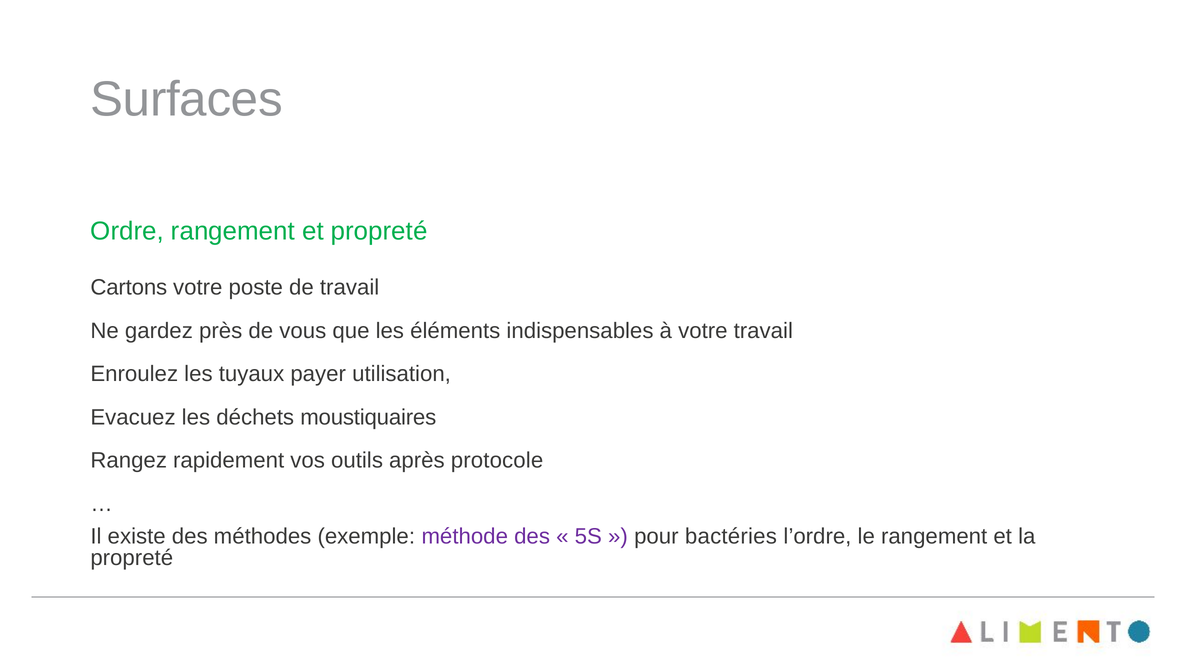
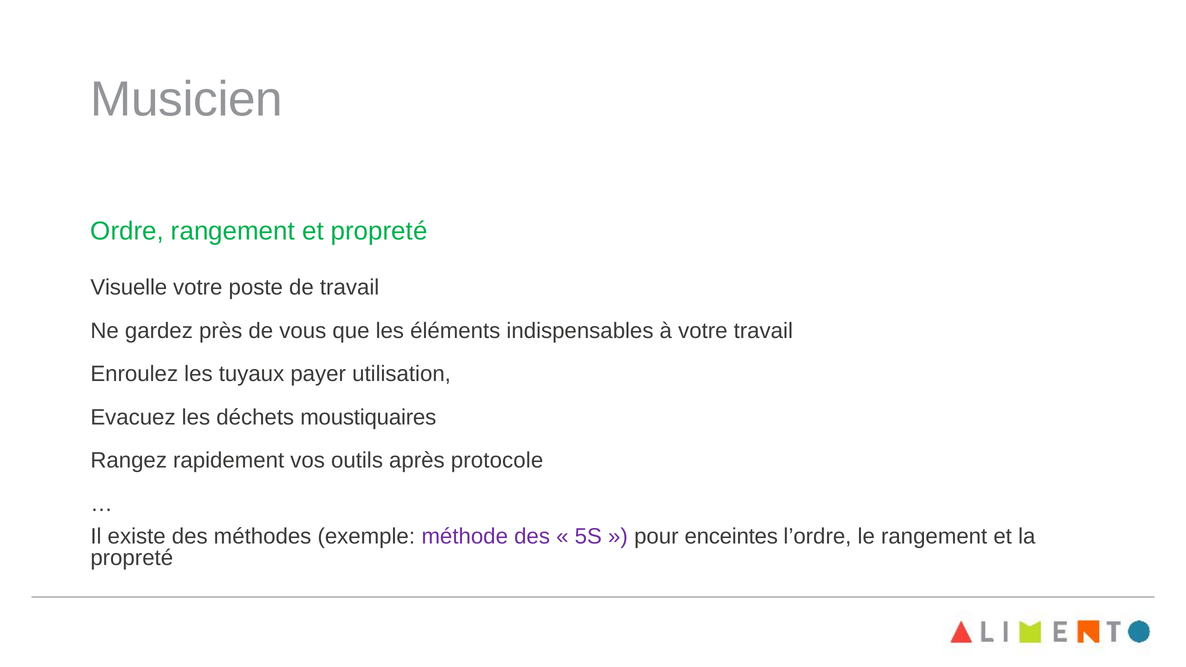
Surfaces: Surfaces -> Musicien
Cartons: Cartons -> Visuelle
bactéries: bactéries -> enceintes
